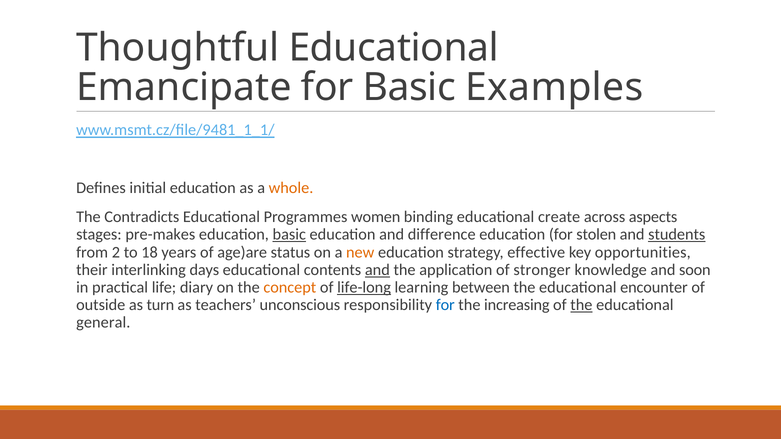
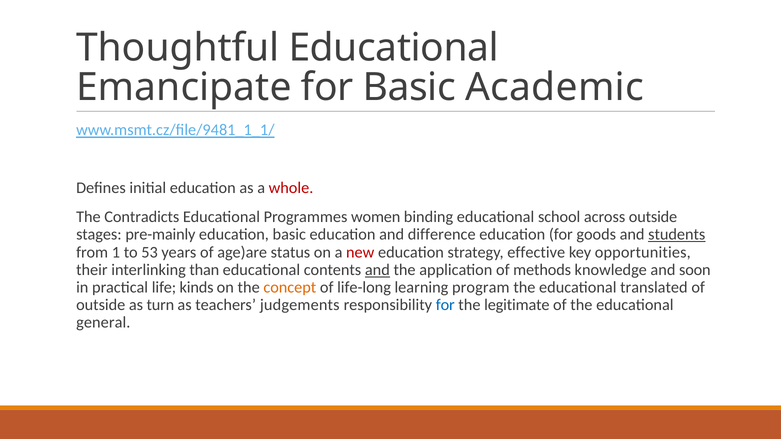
Examples: Examples -> Academic
whole colour: orange -> red
create: create -> school
across aspects: aspects -> outside
pre-makes: pre-makes -> pre-mainly
basic at (289, 235) underline: present -> none
stolen: stolen -> goods
2: 2 -> 1
18: 18 -> 53
new colour: orange -> red
days: days -> than
stronger: stronger -> methods
diary: diary -> kinds
life-long underline: present -> none
between: between -> program
encounter: encounter -> translated
unconscious: unconscious -> judgements
increasing: increasing -> legitimate
the at (581, 305) underline: present -> none
